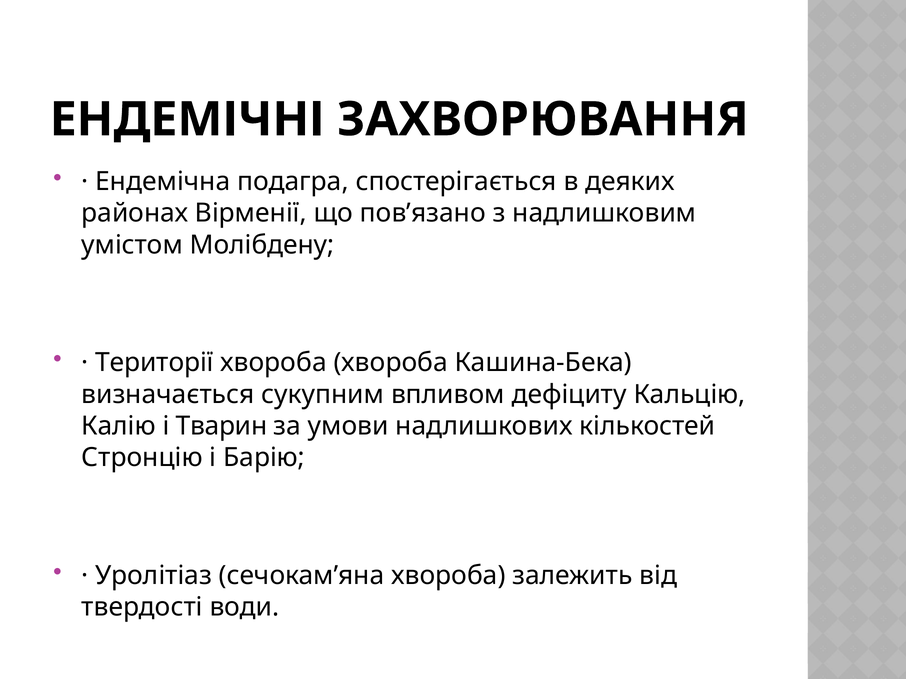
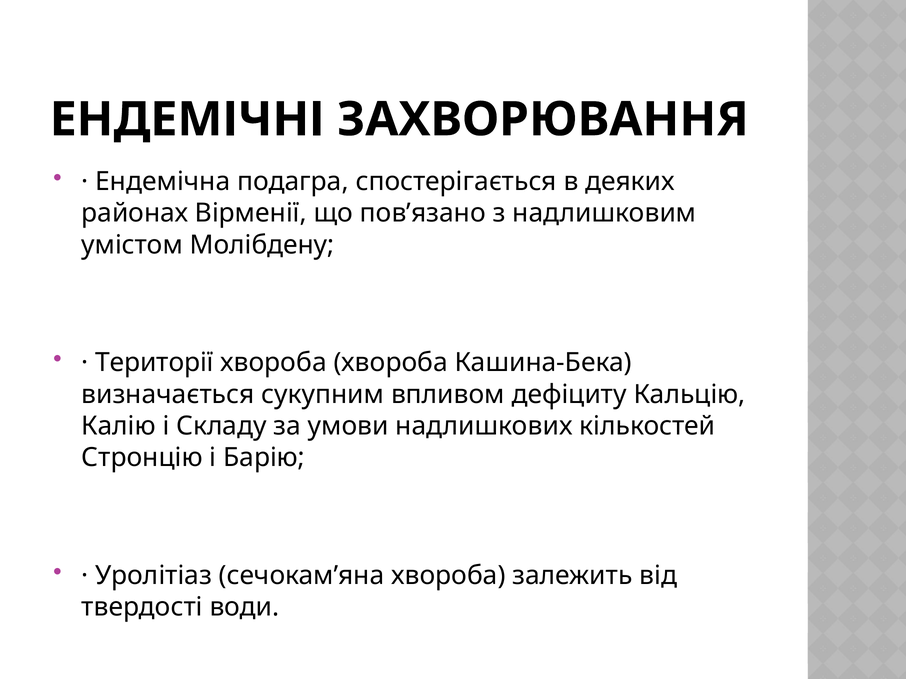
Тварин: Тварин -> Складу
